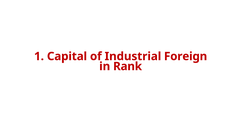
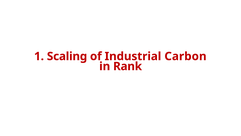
Capital: Capital -> Scaling
Foreign: Foreign -> Carbon
